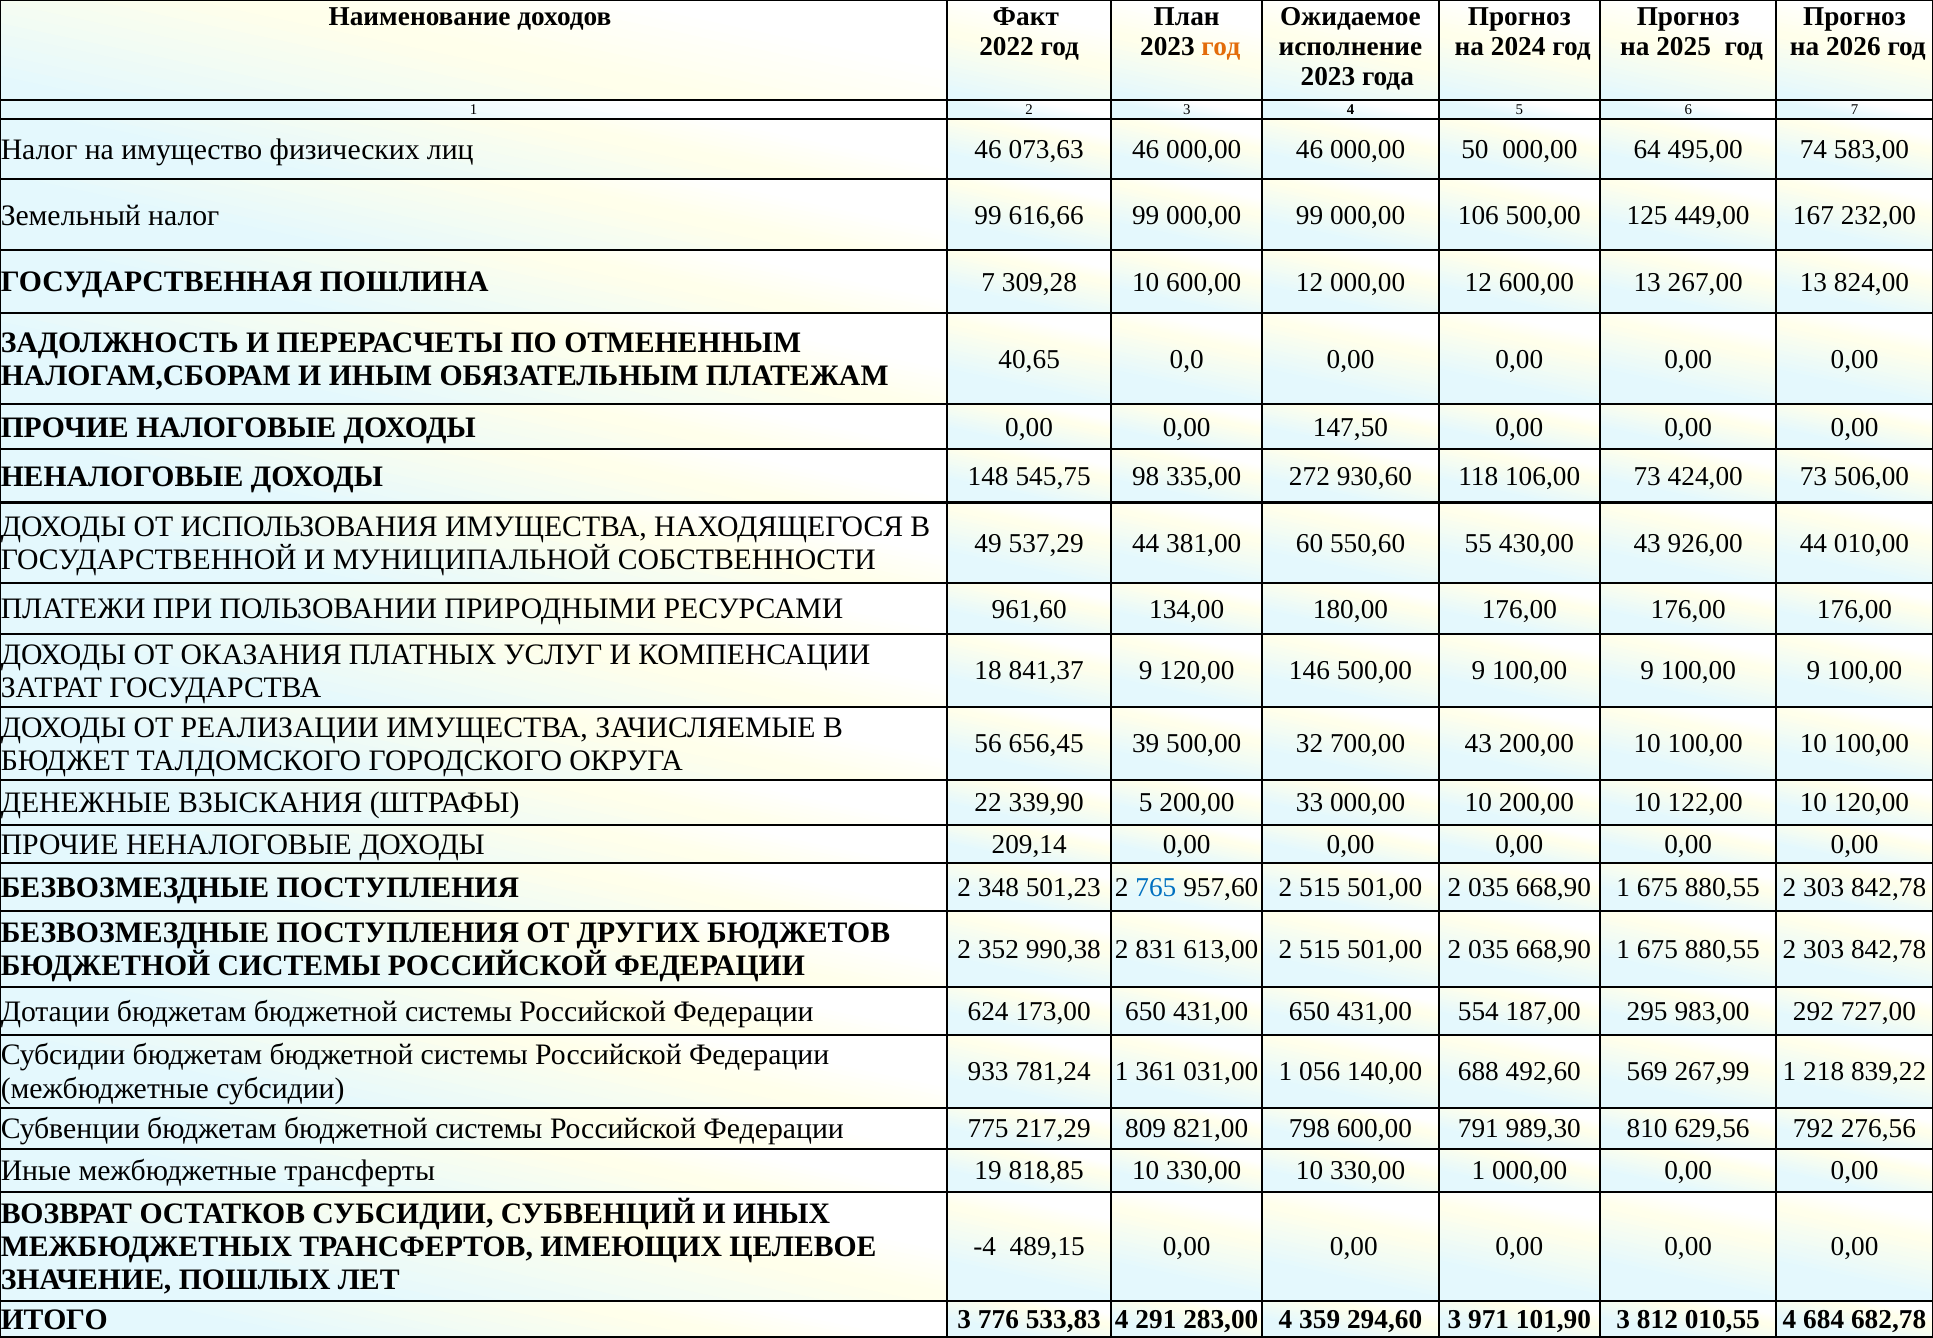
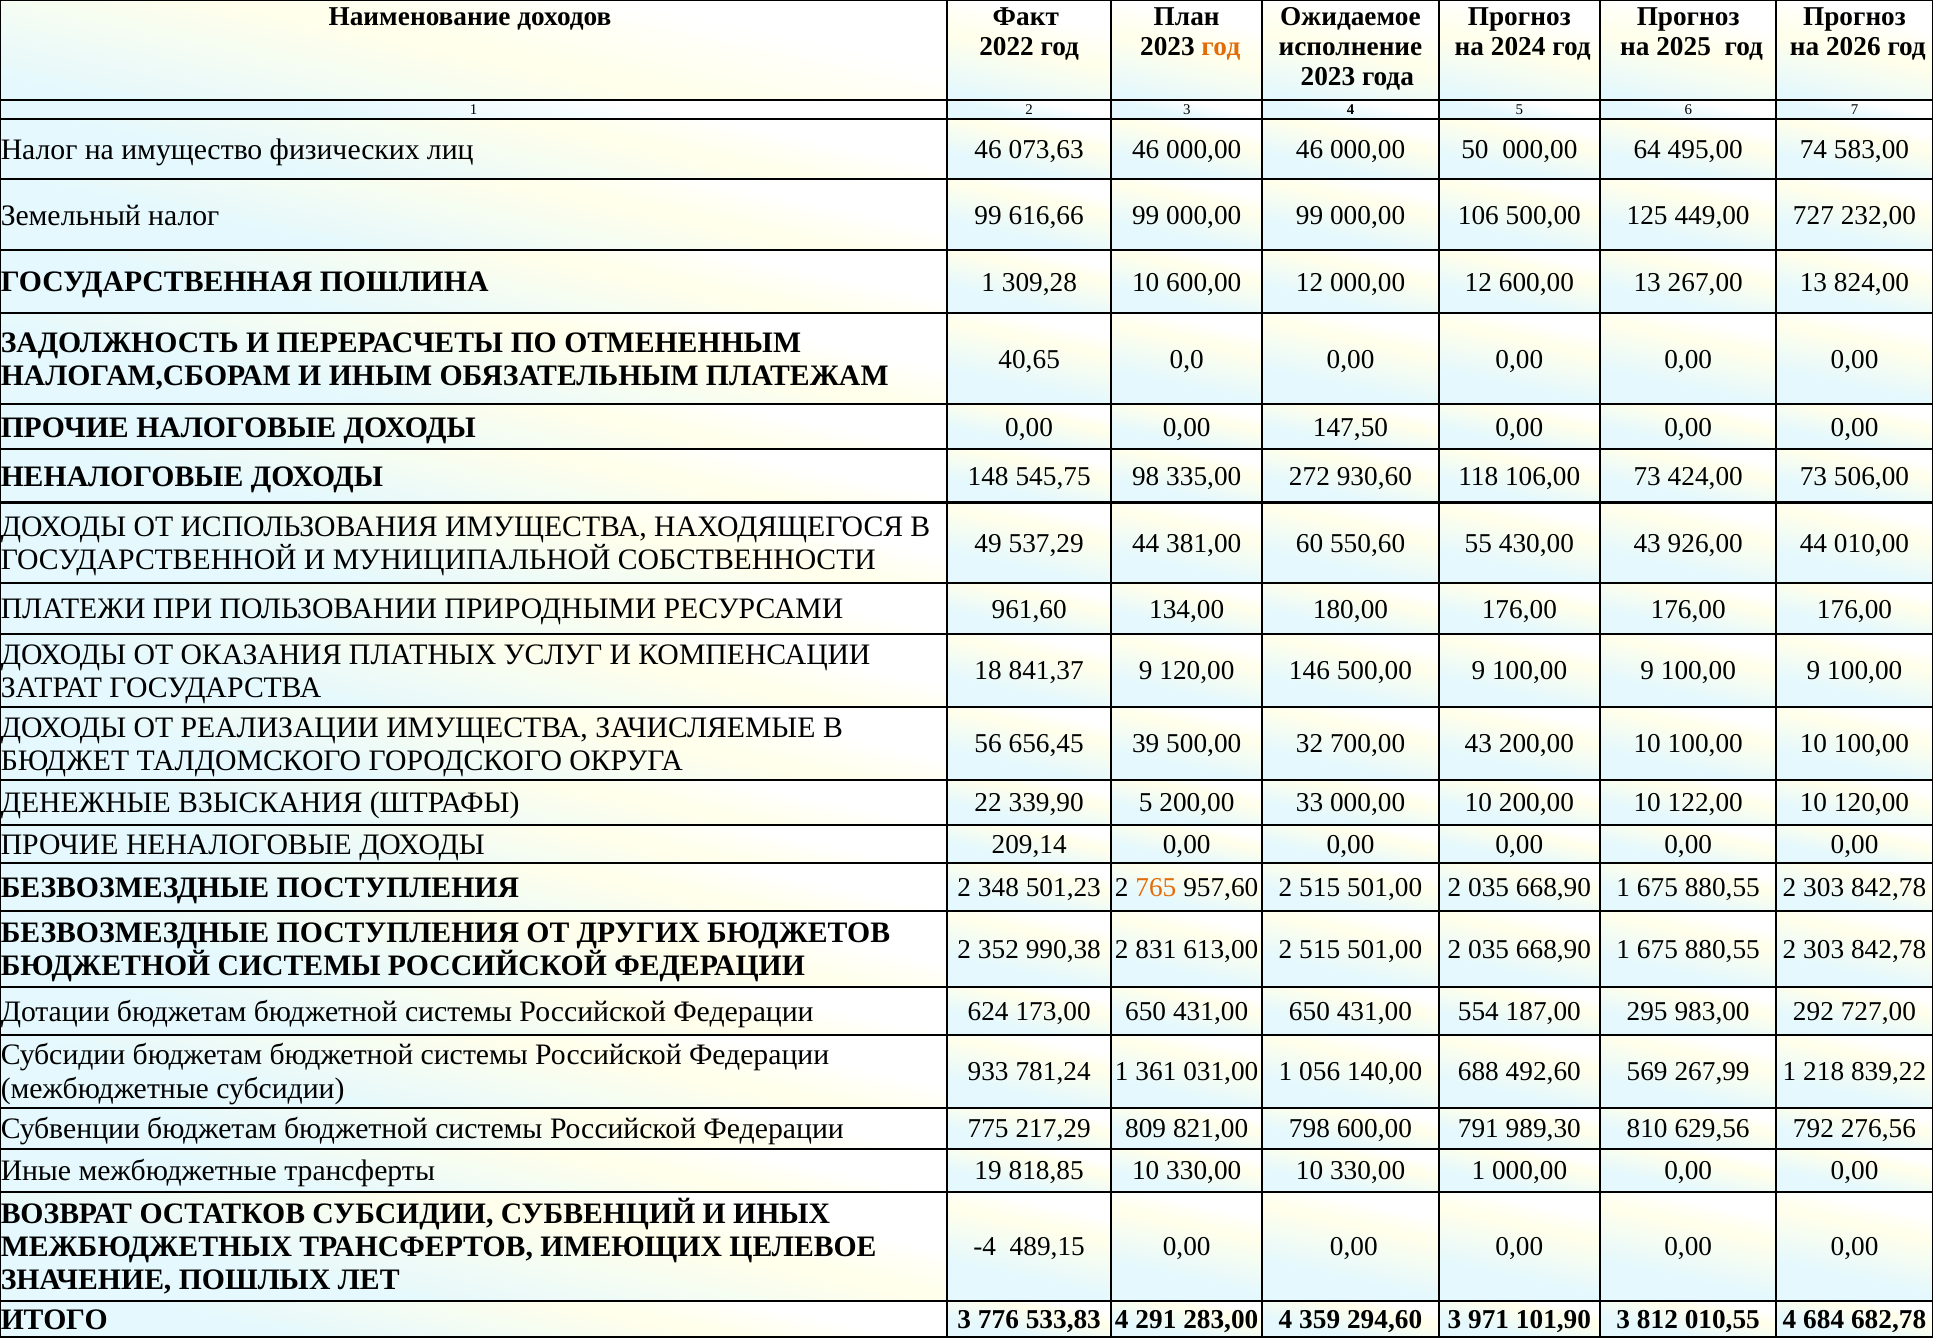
167: 167 -> 727
7 at (988, 282): 7 -> 1
765 colour: blue -> orange
